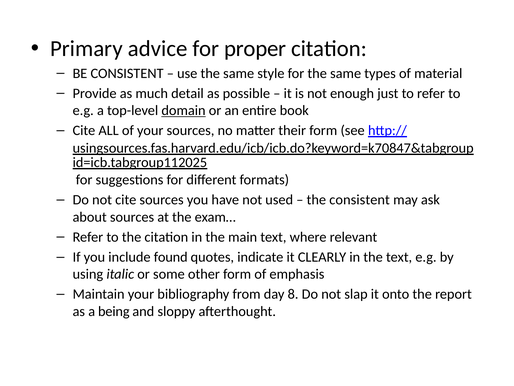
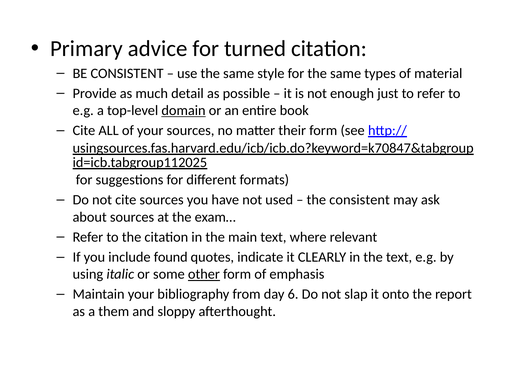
proper: proper -> turned
other underline: none -> present
8: 8 -> 6
being: being -> them
